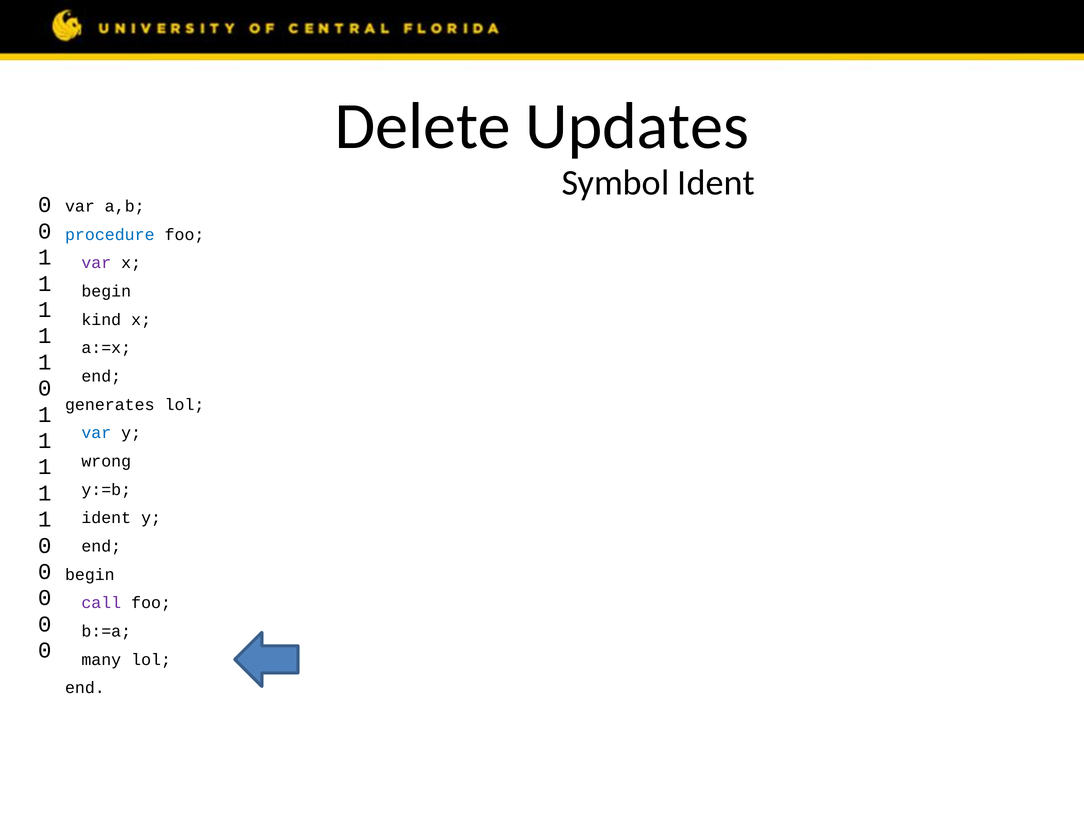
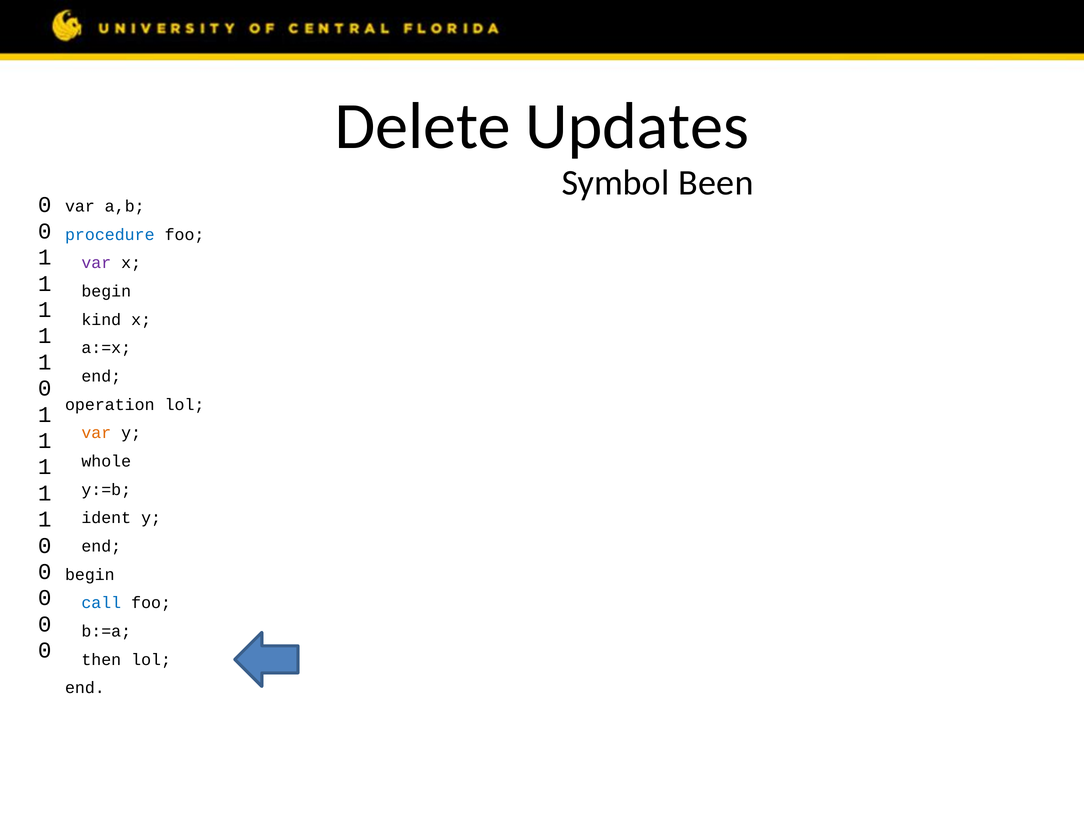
Symbol Ident: Ident -> Been
generates: generates -> operation
var at (96, 433) colour: blue -> orange
wrong: wrong -> whole
call colour: purple -> blue
many: many -> then
